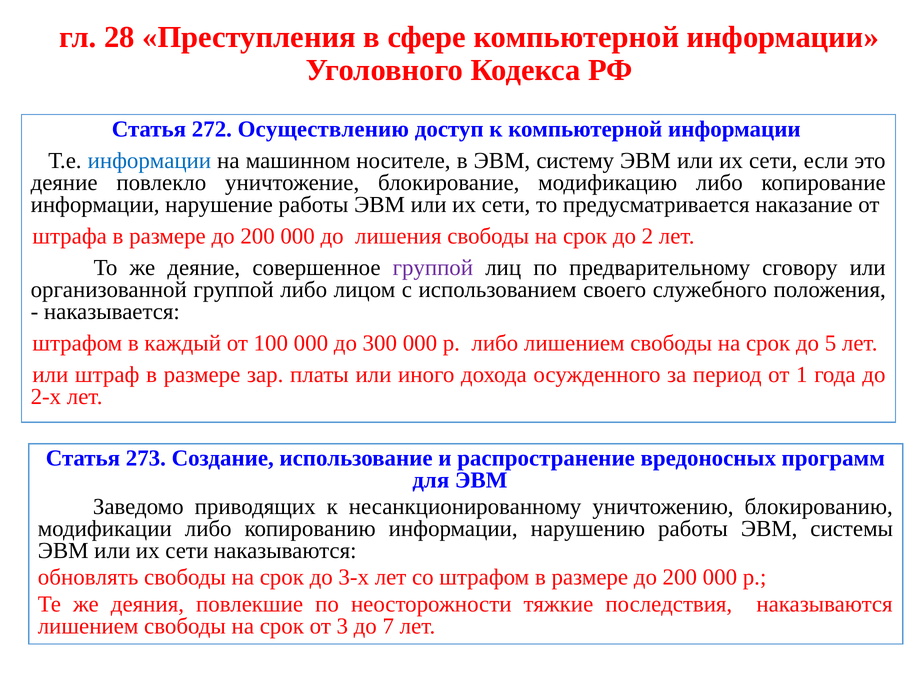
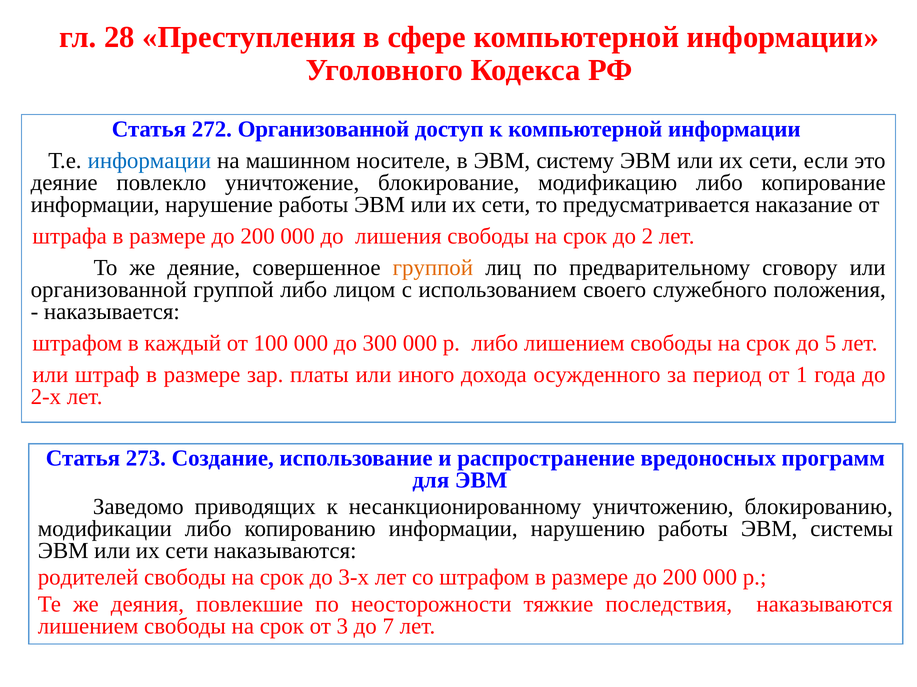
272 Осуществлению: Осуществлению -> Организованной
группой at (433, 268) colour: purple -> orange
обновлять: обновлять -> родителей
